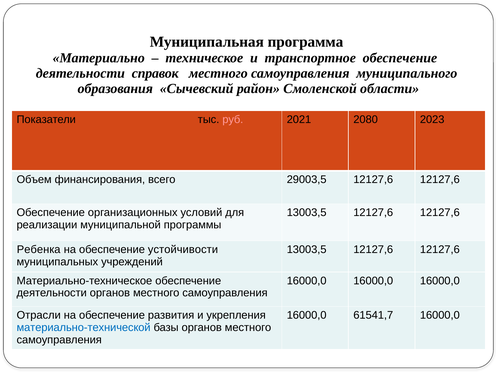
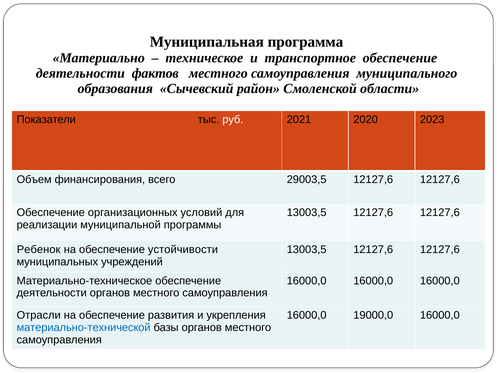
справок: справок -> фактов
руб colour: pink -> white
2080: 2080 -> 2020
Ребенка: Ребенка -> Ребенок
61541,7: 61541,7 -> 19000,0
